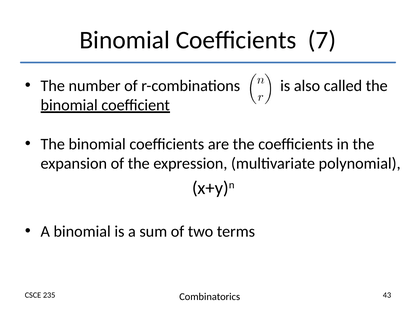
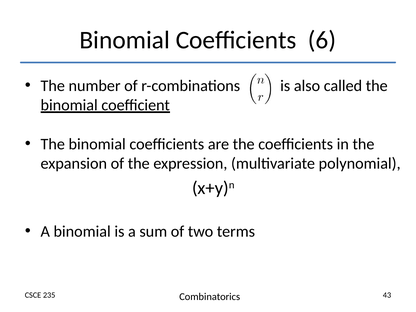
7: 7 -> 6
